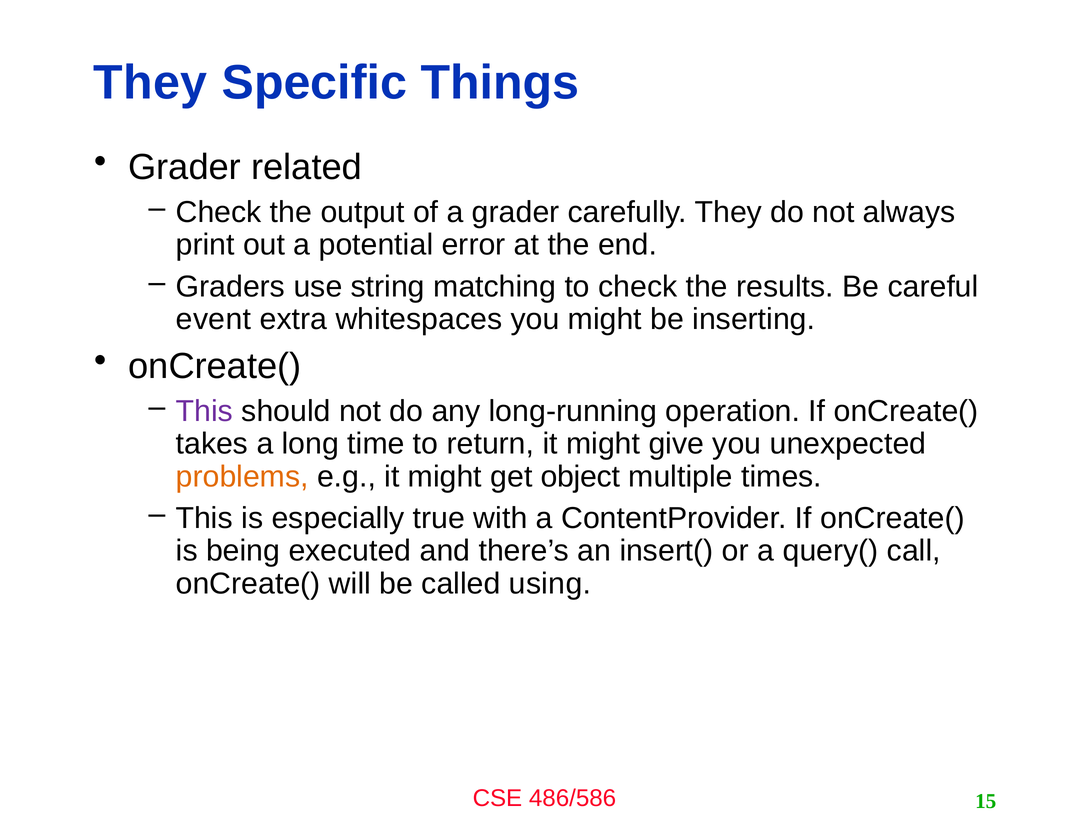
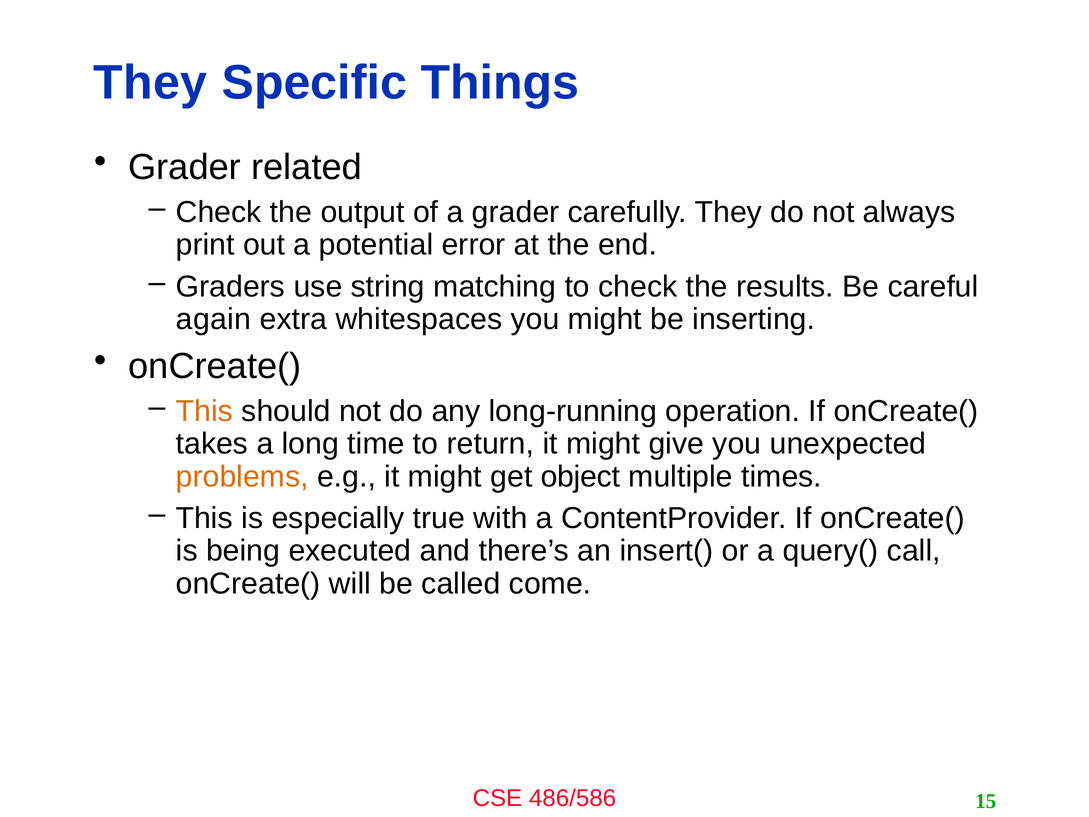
event: event -> again
This at (204, 411) colour: purple -> orange
using: using -> come
